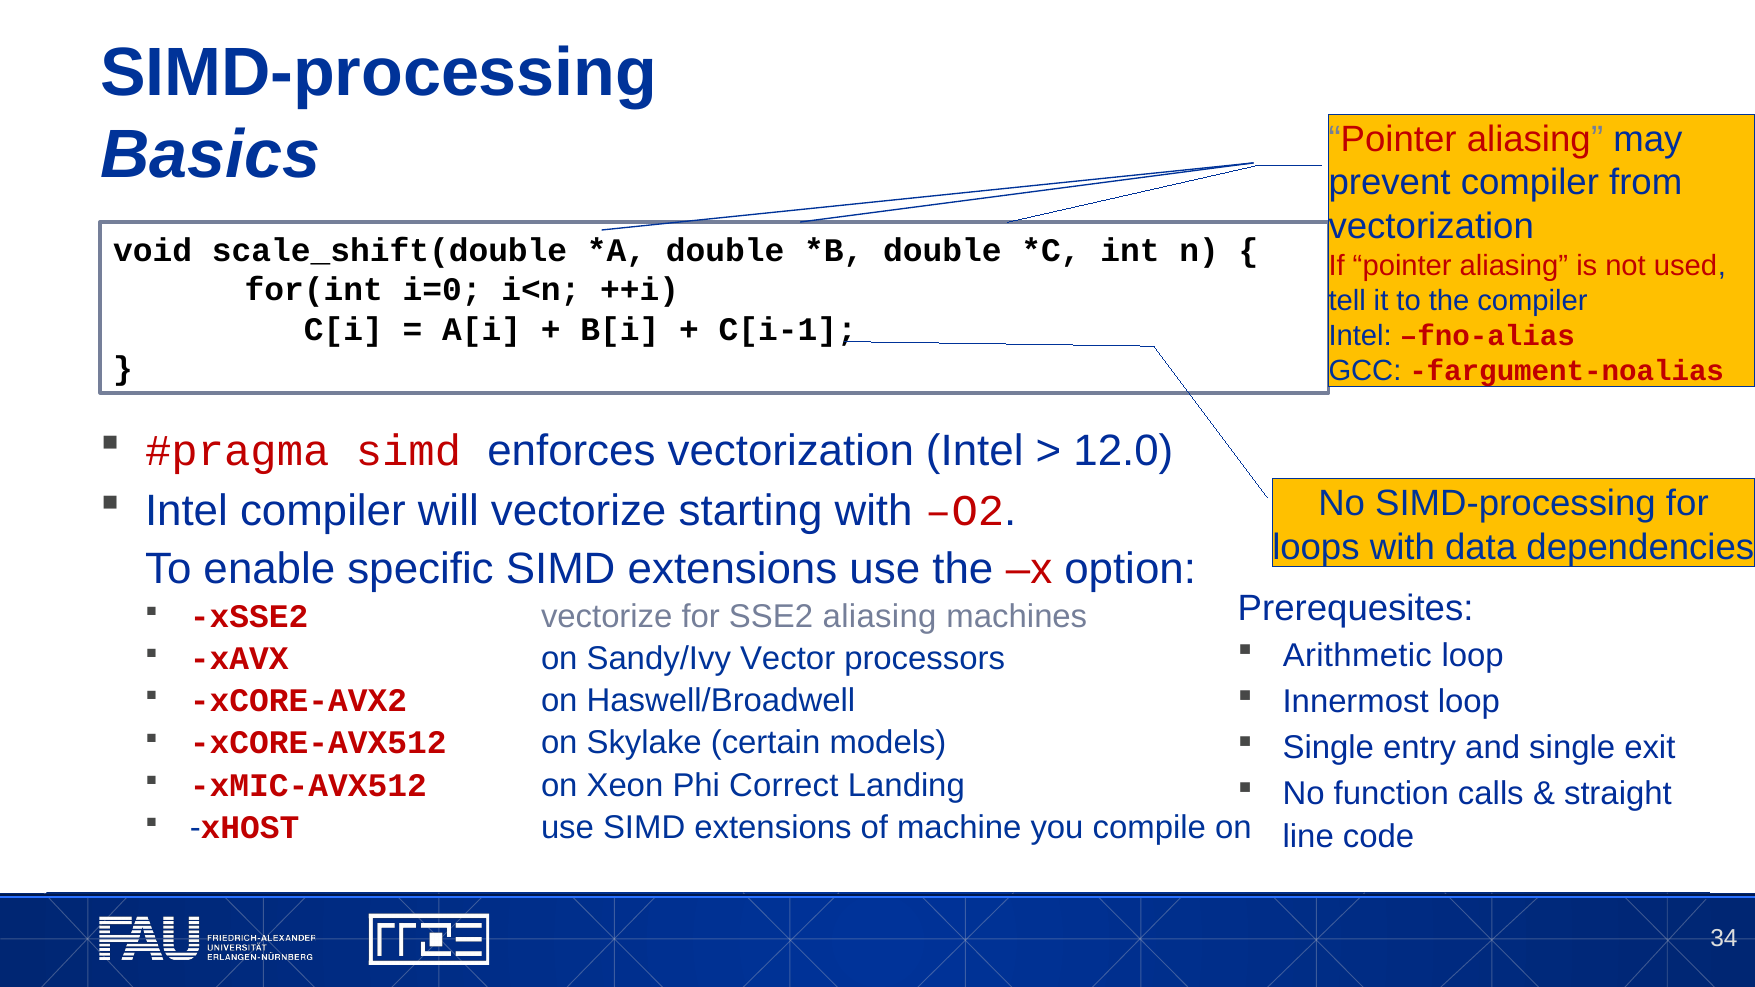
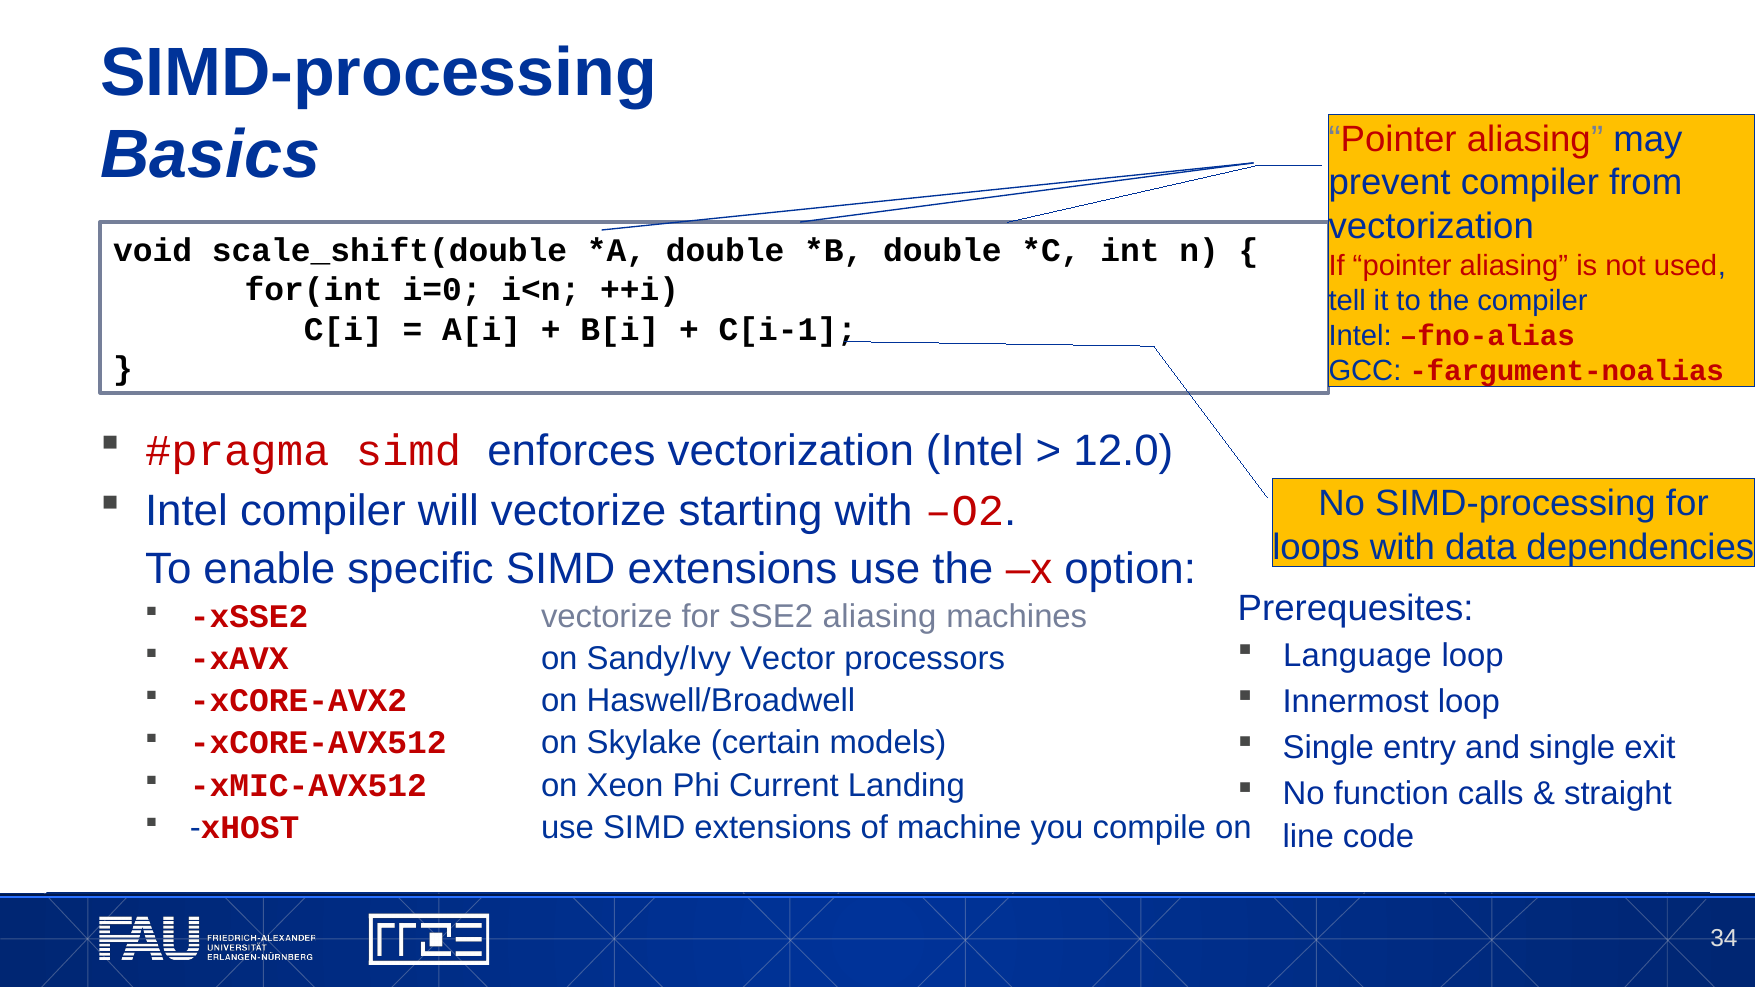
Arithmetic: Arithmetic -> Language
Correct: Correct -> Current
